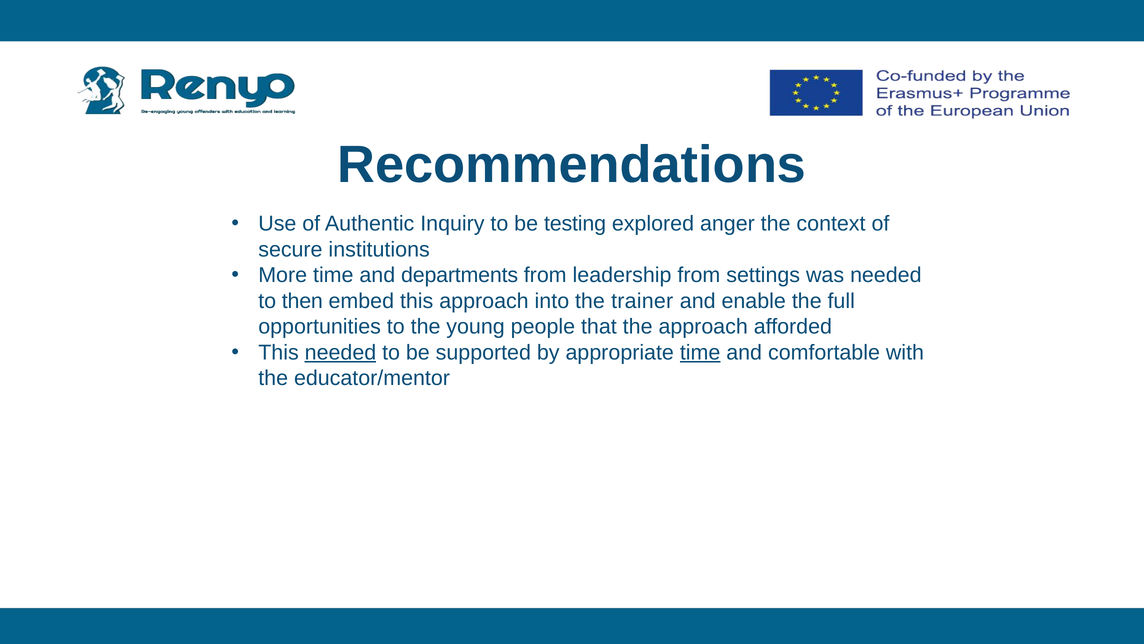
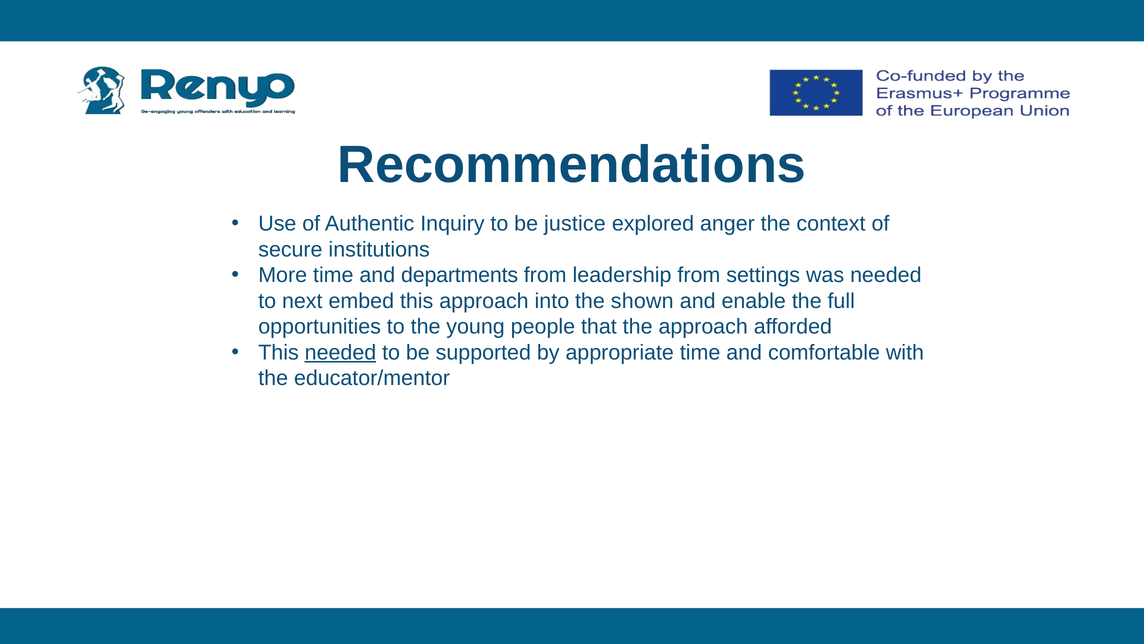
testing: testing -> justice
then: then -> next
trainer: trainer -> shown
time at (700, 352) underline: present -> none
